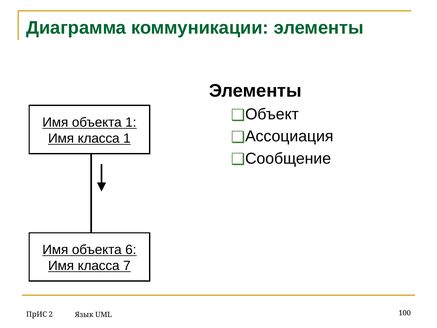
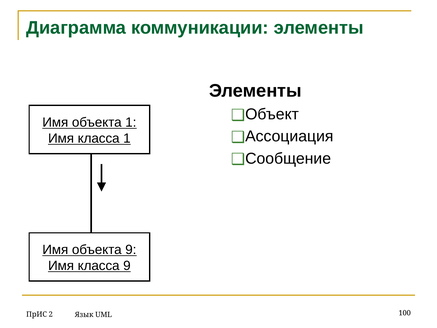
объекта 6: 6 -> 9
класса 7: 7 -> 9
